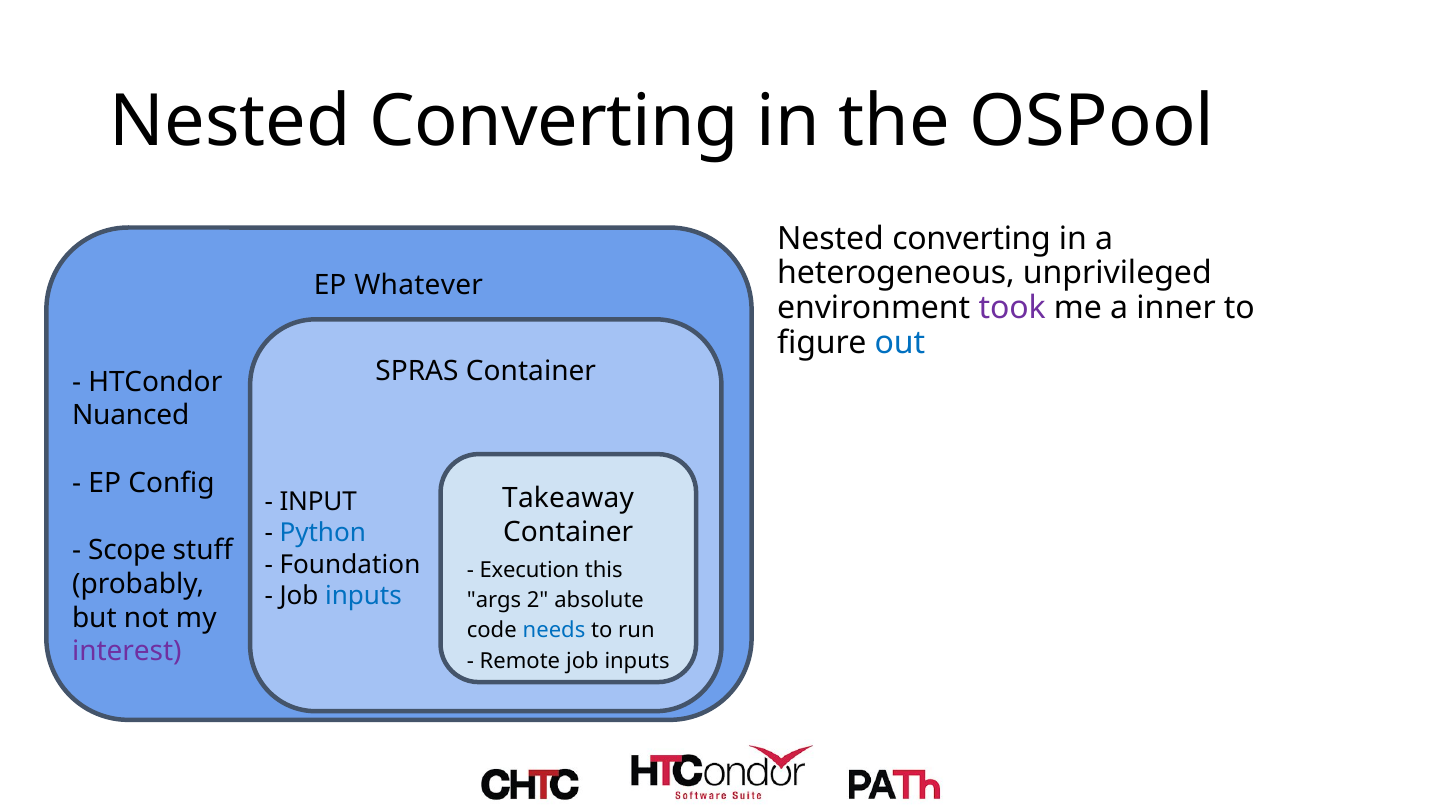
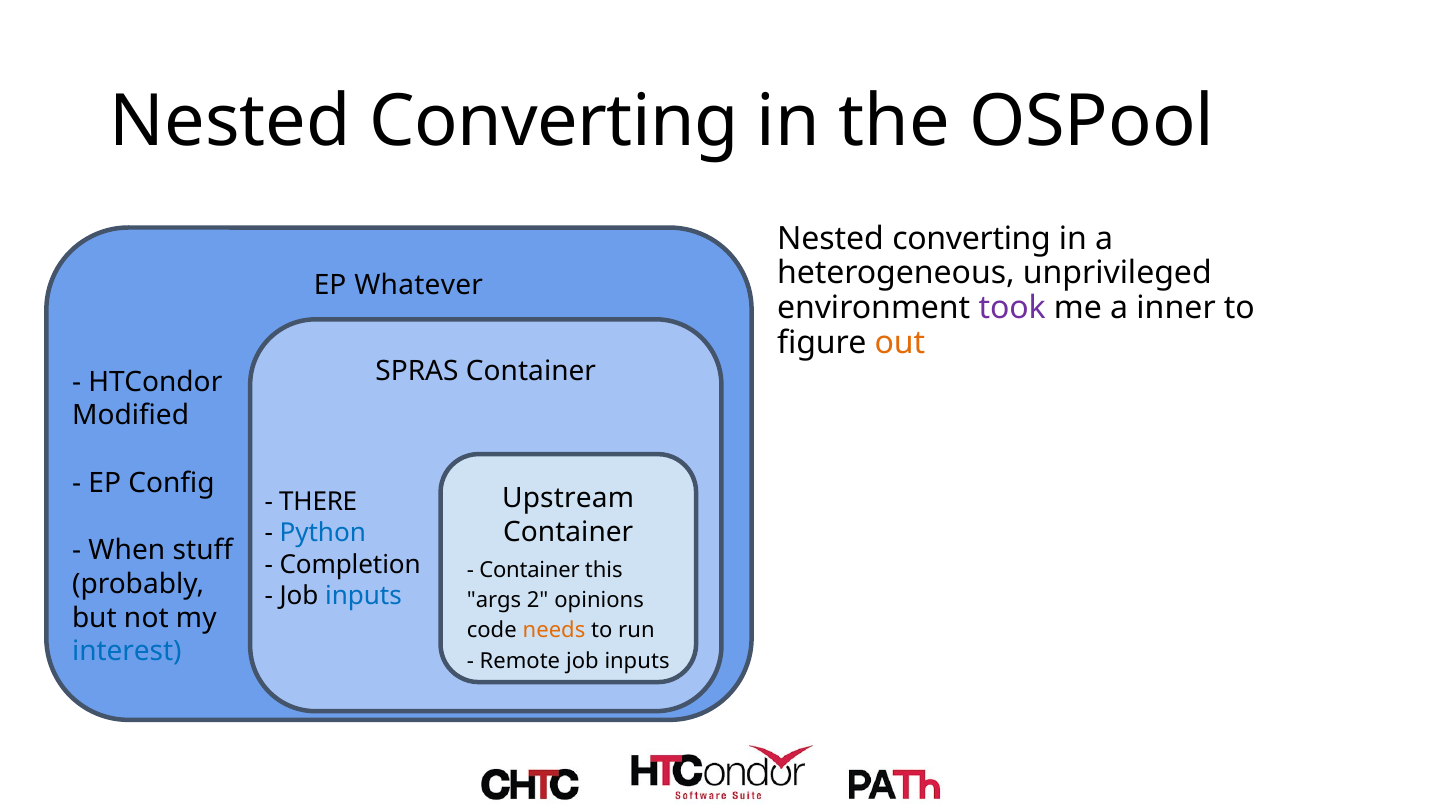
out colour: blue -> orange
Nuanced: Nuanced -> Modified
Takeaway: Takeaway -> Upstream
INPUT: INPUT -> THERE
Scope: Scope -> When
Foundation: Foundation -> Completion
Execution at (529, 570): Execution -> Container
absolute: absolute -> opinions
needs colour: blue -> orange
interest colour: purple -> blue
